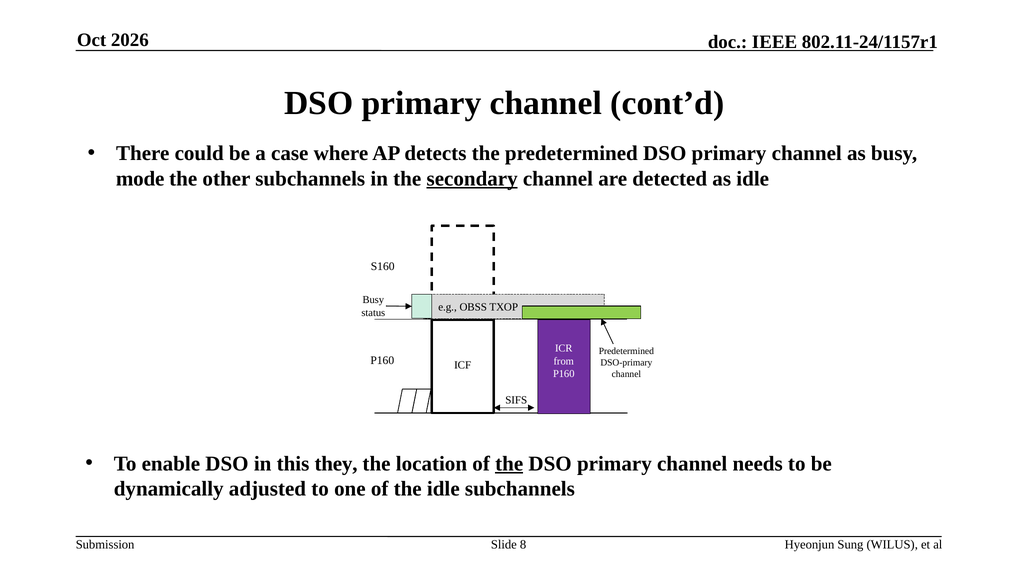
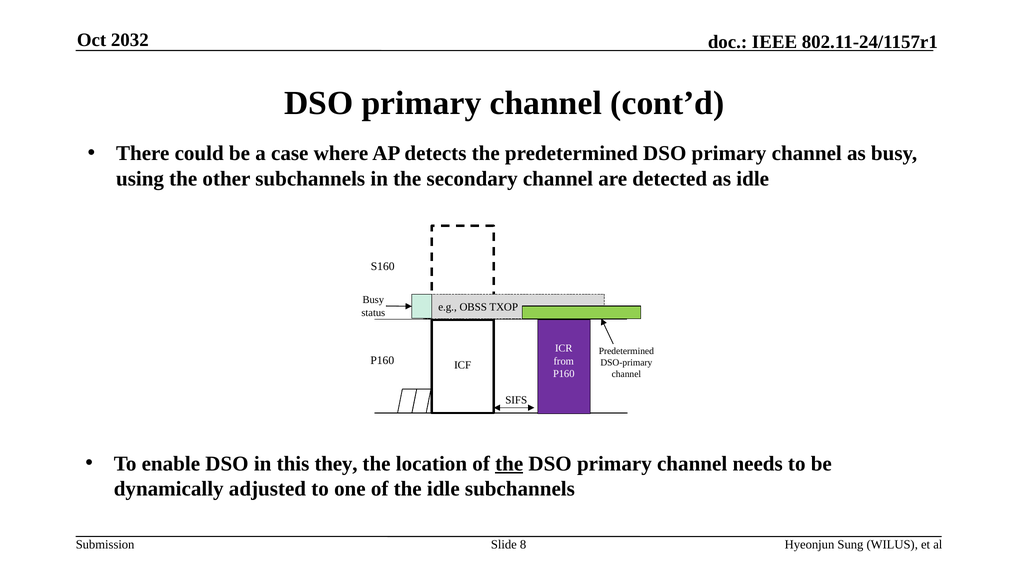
2026: 2026 -> 2032
mode: mode -> using
secondary underline: present -> none
